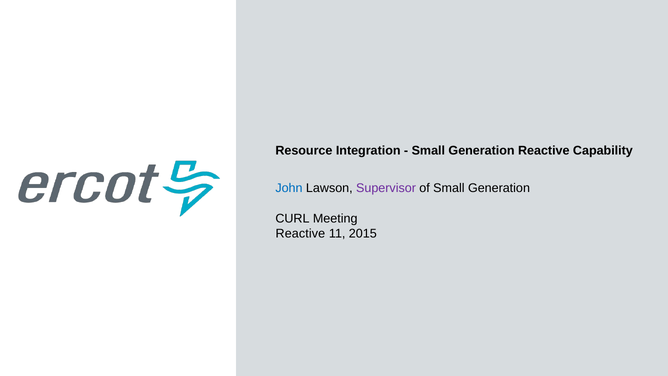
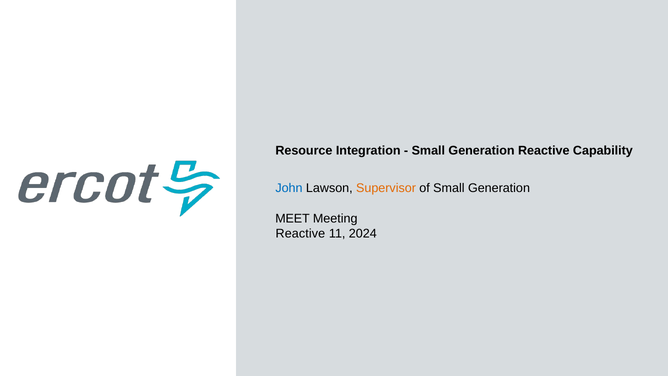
Supervisor colour: purple -> orange
CURL: CURL -> MEET
2015: 2015 -> 2024
